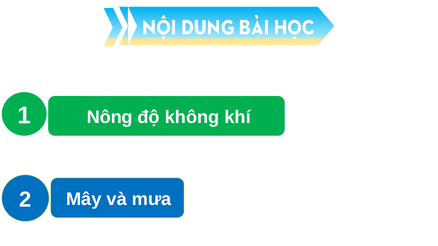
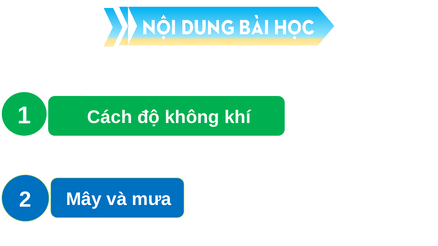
Nông: Nông -> Cách
